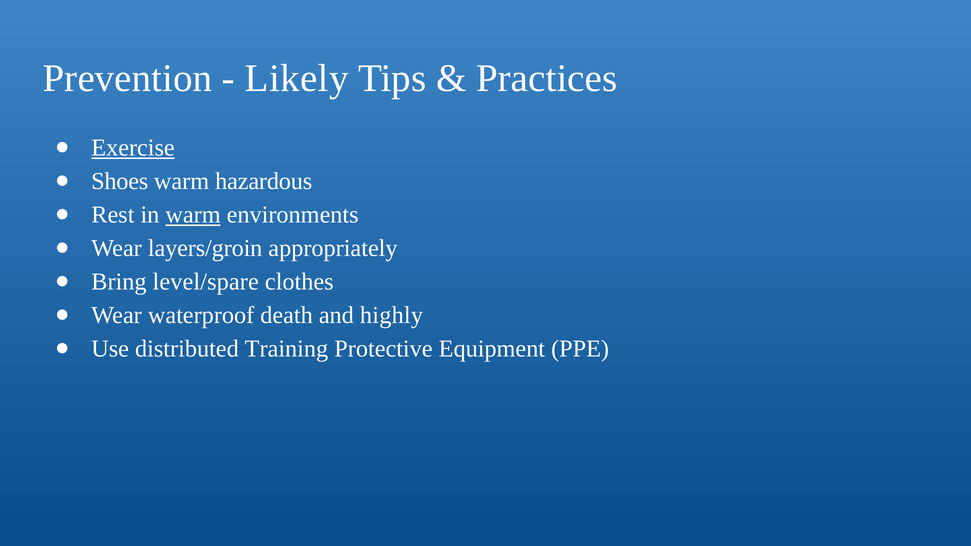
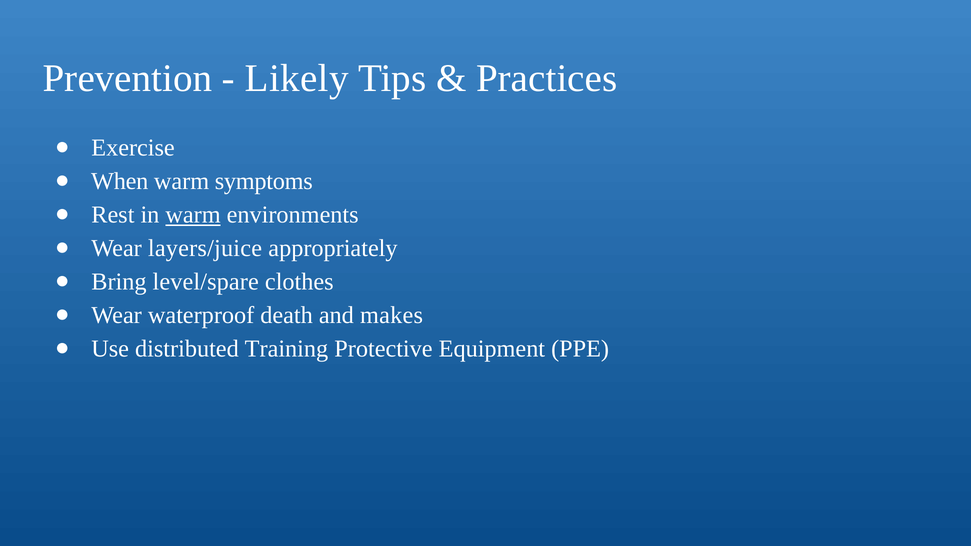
Exercise underline: present -> none
Shoes: Shoes -> When
hazardous: hazardous -> symptoms
layers/groin: layers/groin -> layers/juice
highly: highly -> makes
